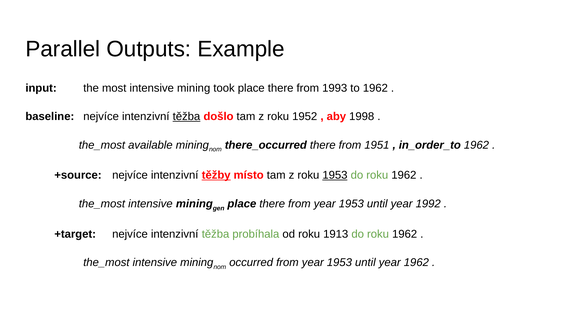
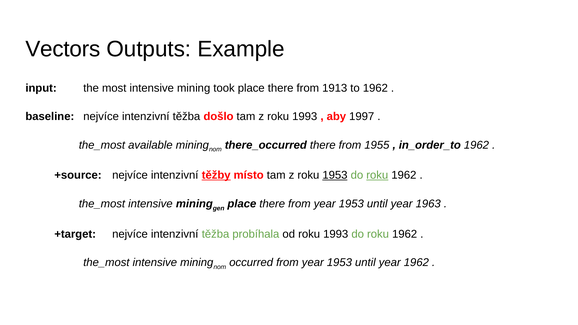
Parallel: Parallel -> Vectors
1993: 1993 -> 1913
těžba at (186, 116) underline: present -> none
z roku 1952: 1952 -> 1993
1998: 1998 -> 1997
1951: 1951 -> 1955
roku at (377, 175) underline: none -> present
1992: 1992 -> 1963
od roku 1913: 1913 -> 1993
